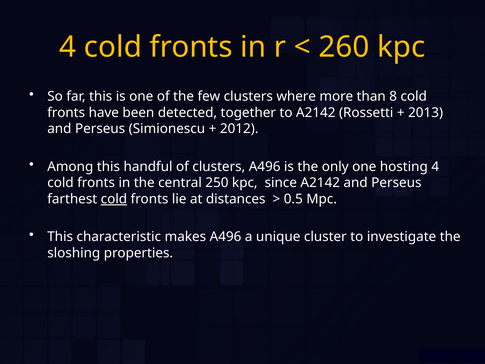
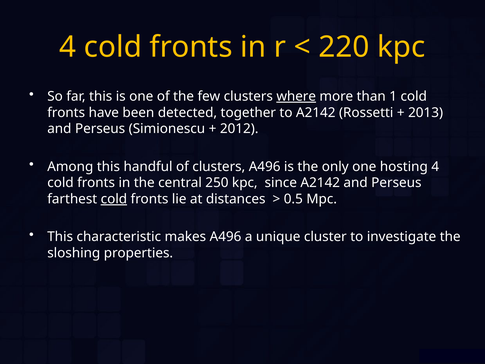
260: 260 -> 220
where underline: none -> present
8: 8 -> 1
